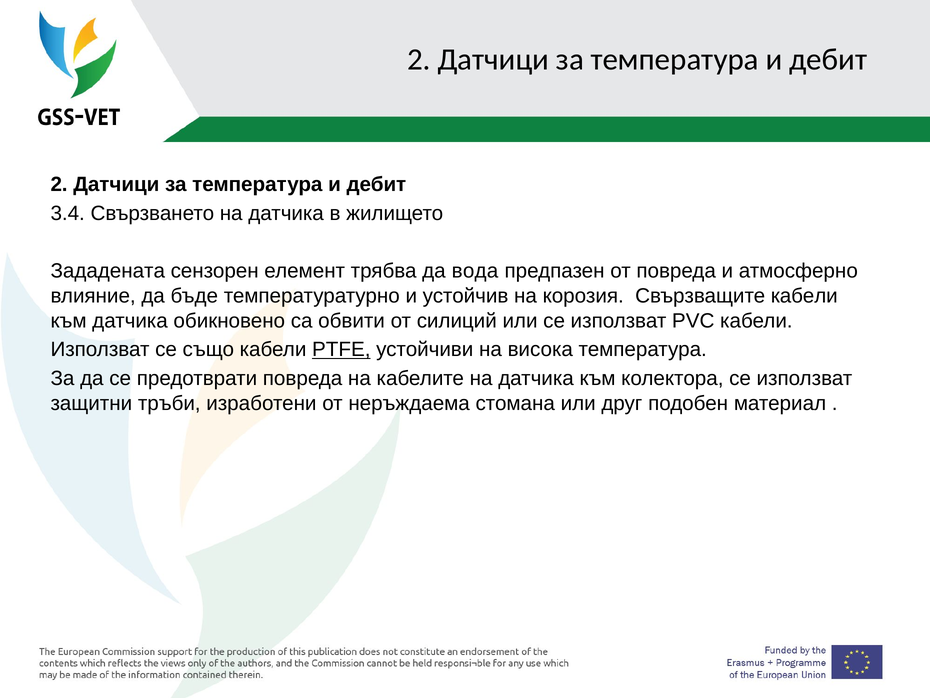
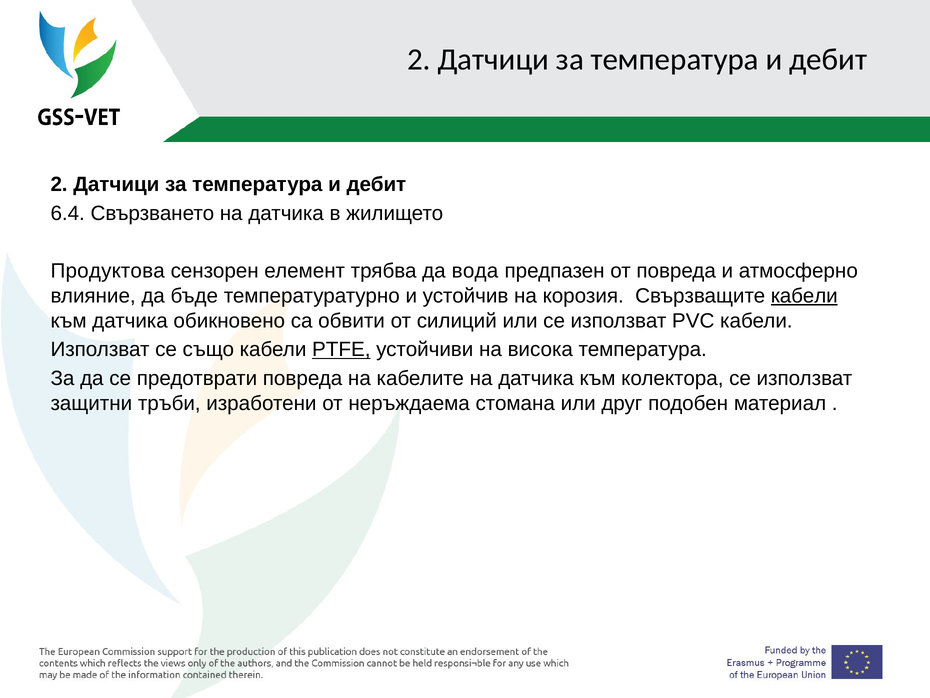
3.4: 3.4 -> 6.4
Зададената: Зададената -> Продуктова
кабели at (804, 296) underline: none -> present
